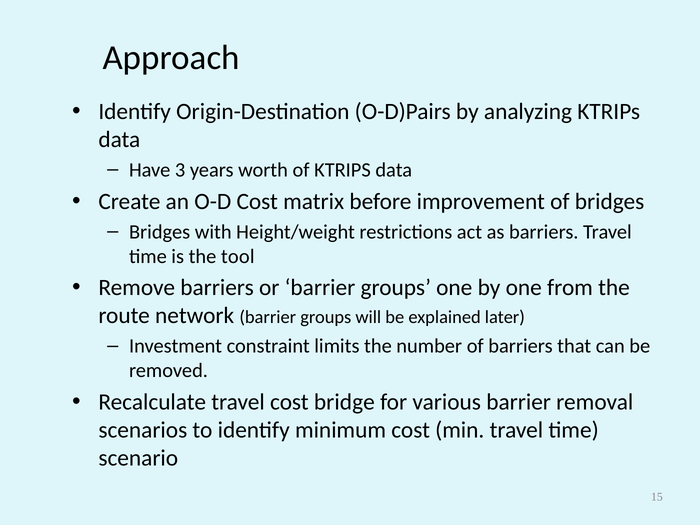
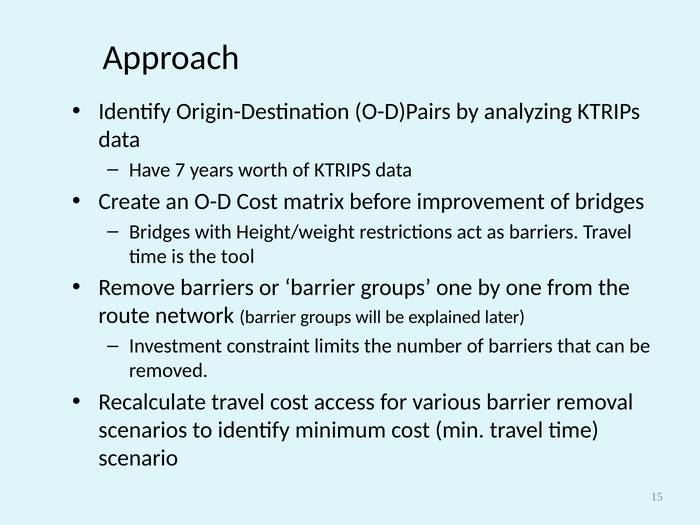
3: 3 -> 7
bridge: bridge -> access
